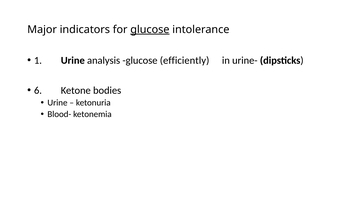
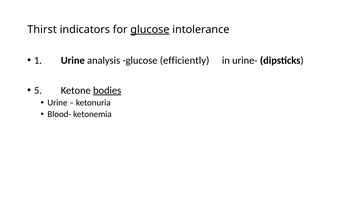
Major: Major -> Thirst
6: 6 -> 5
bodies underline: none -> present
